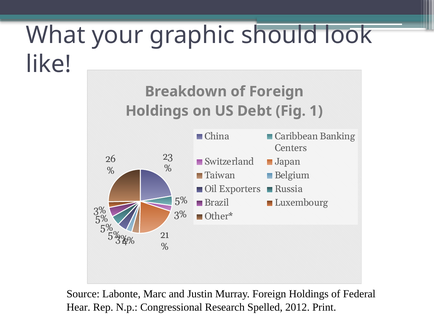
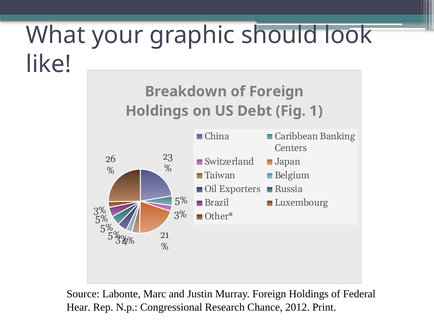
Spelled: Spelled -> Chance
